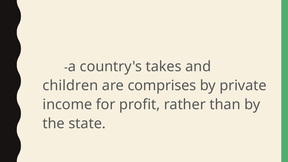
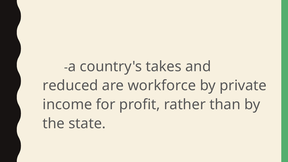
children: children -> reduced
comprises: comprises -> workforce
